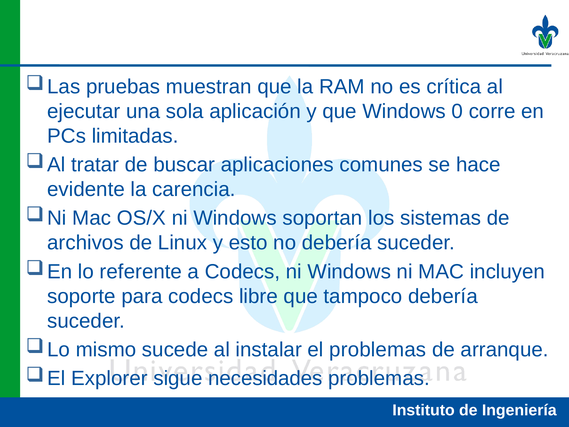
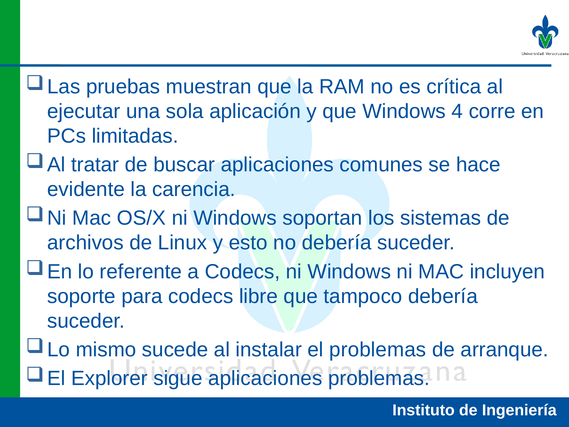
0: 0 -> 4
sigue necesidades: necesidades -> aplicaciones
